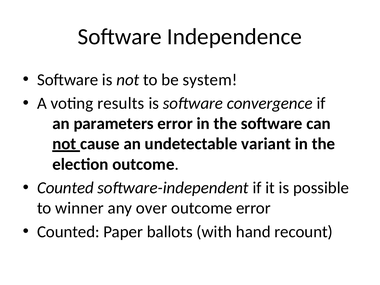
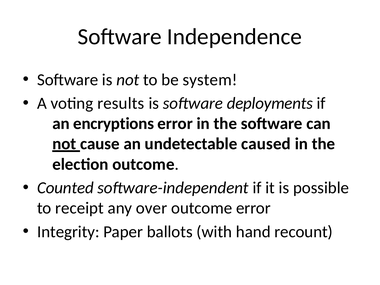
convergence: convergence -> deployments
parameters: parameters -> encryptions
variant: variant -> caused
winner: winner -> receipt
Counted at (68, 232): Counted -> Integrity
